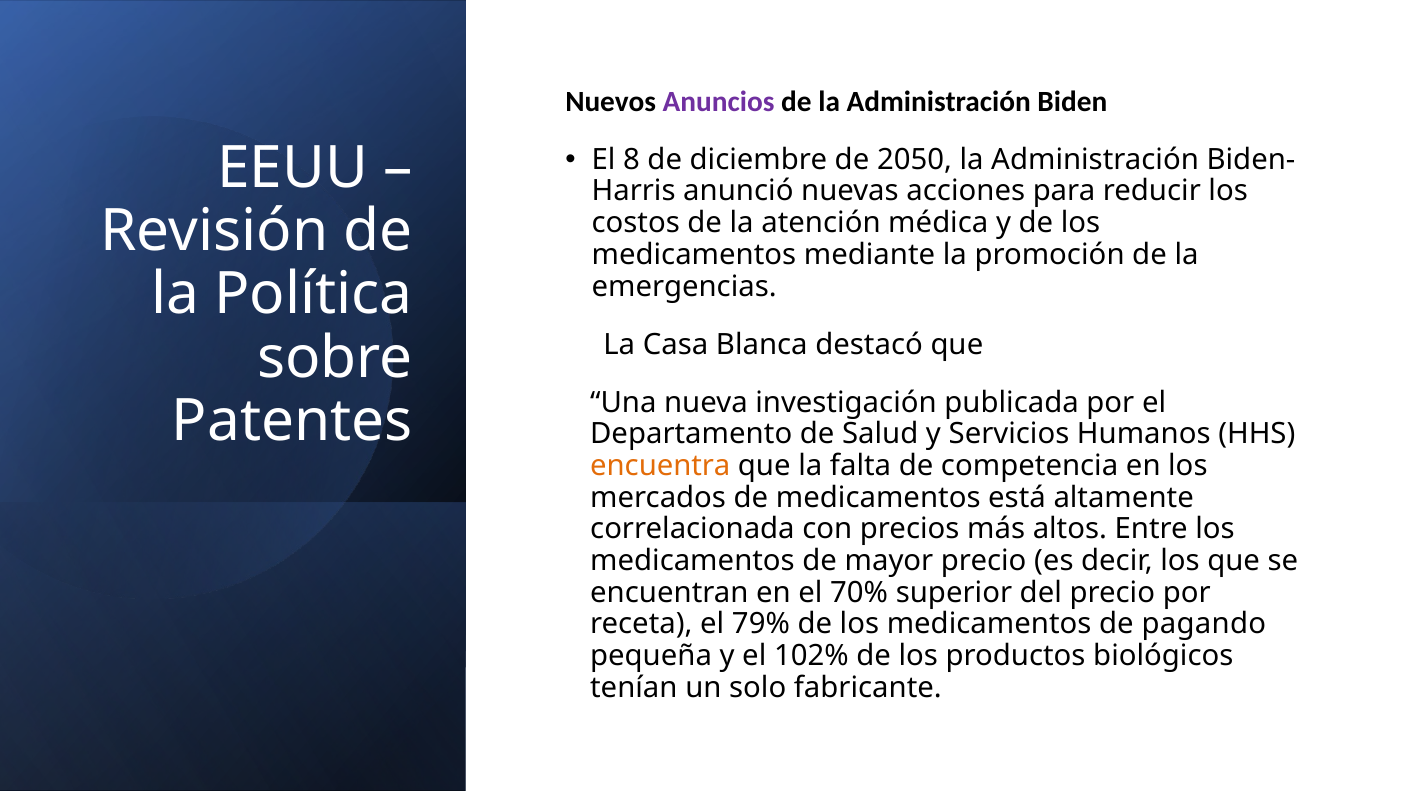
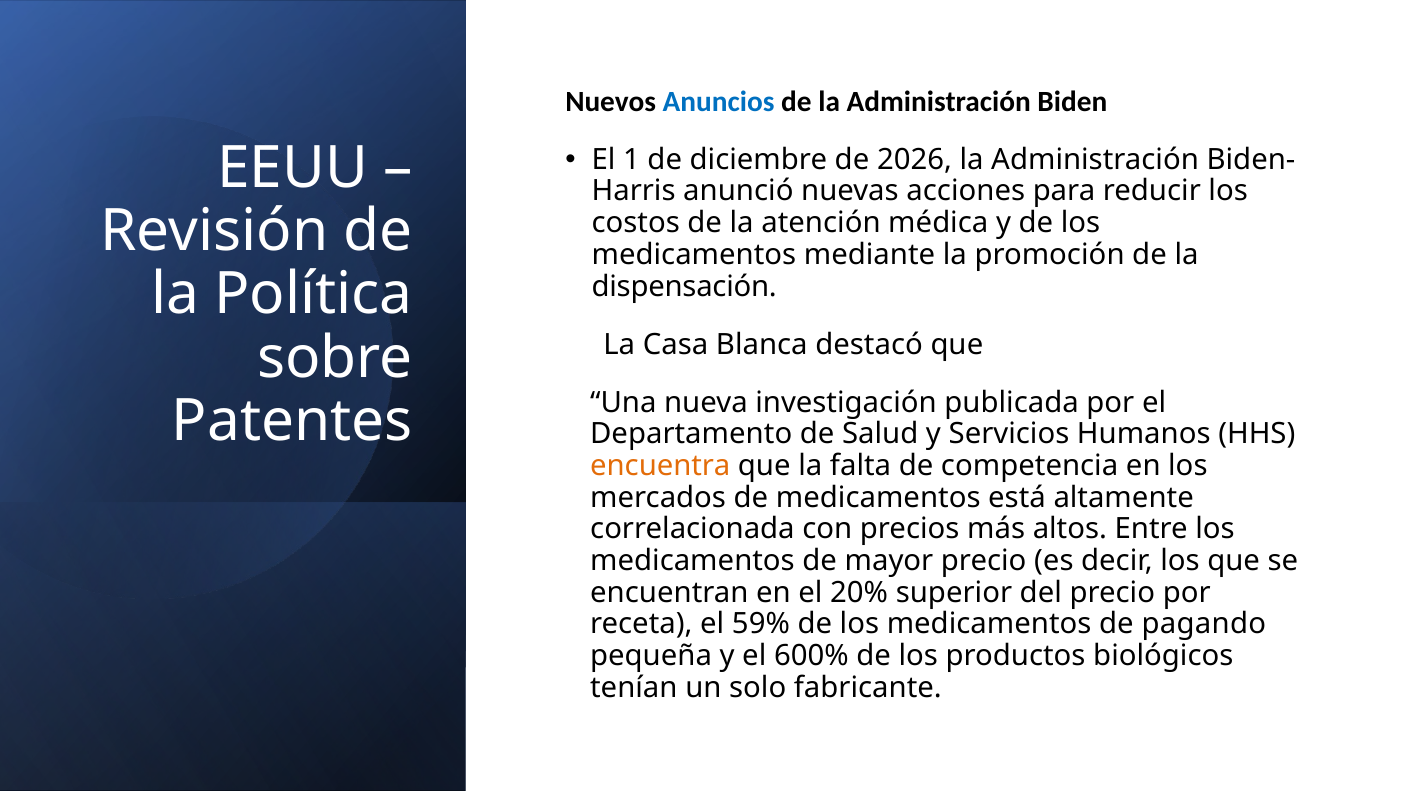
Anuncios colour: purple -> blue
8: 8 -> 1
2050: 2050 -> 2026
emergencias: emergencias -> dispensación
70%: 70% -> 20%
79%: 79% -> 59%
102%: 102% -> 600%
